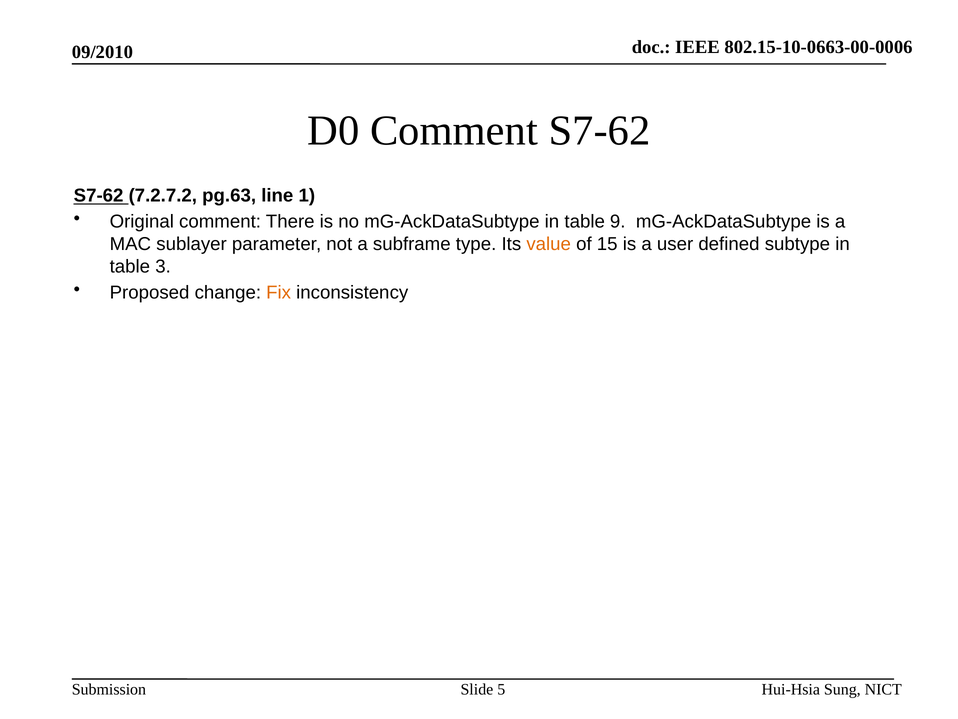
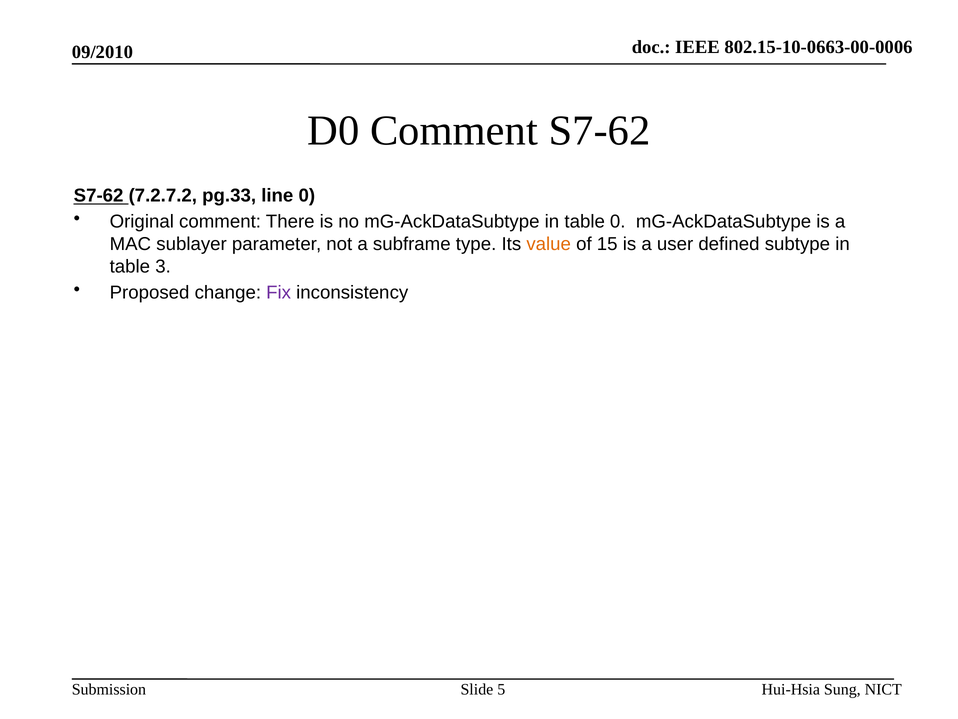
pg.63: pg.63 -> pg.33
line 1: 1 -> 0
table 9: 9 -> 0
Fix colour: orange -> purple
